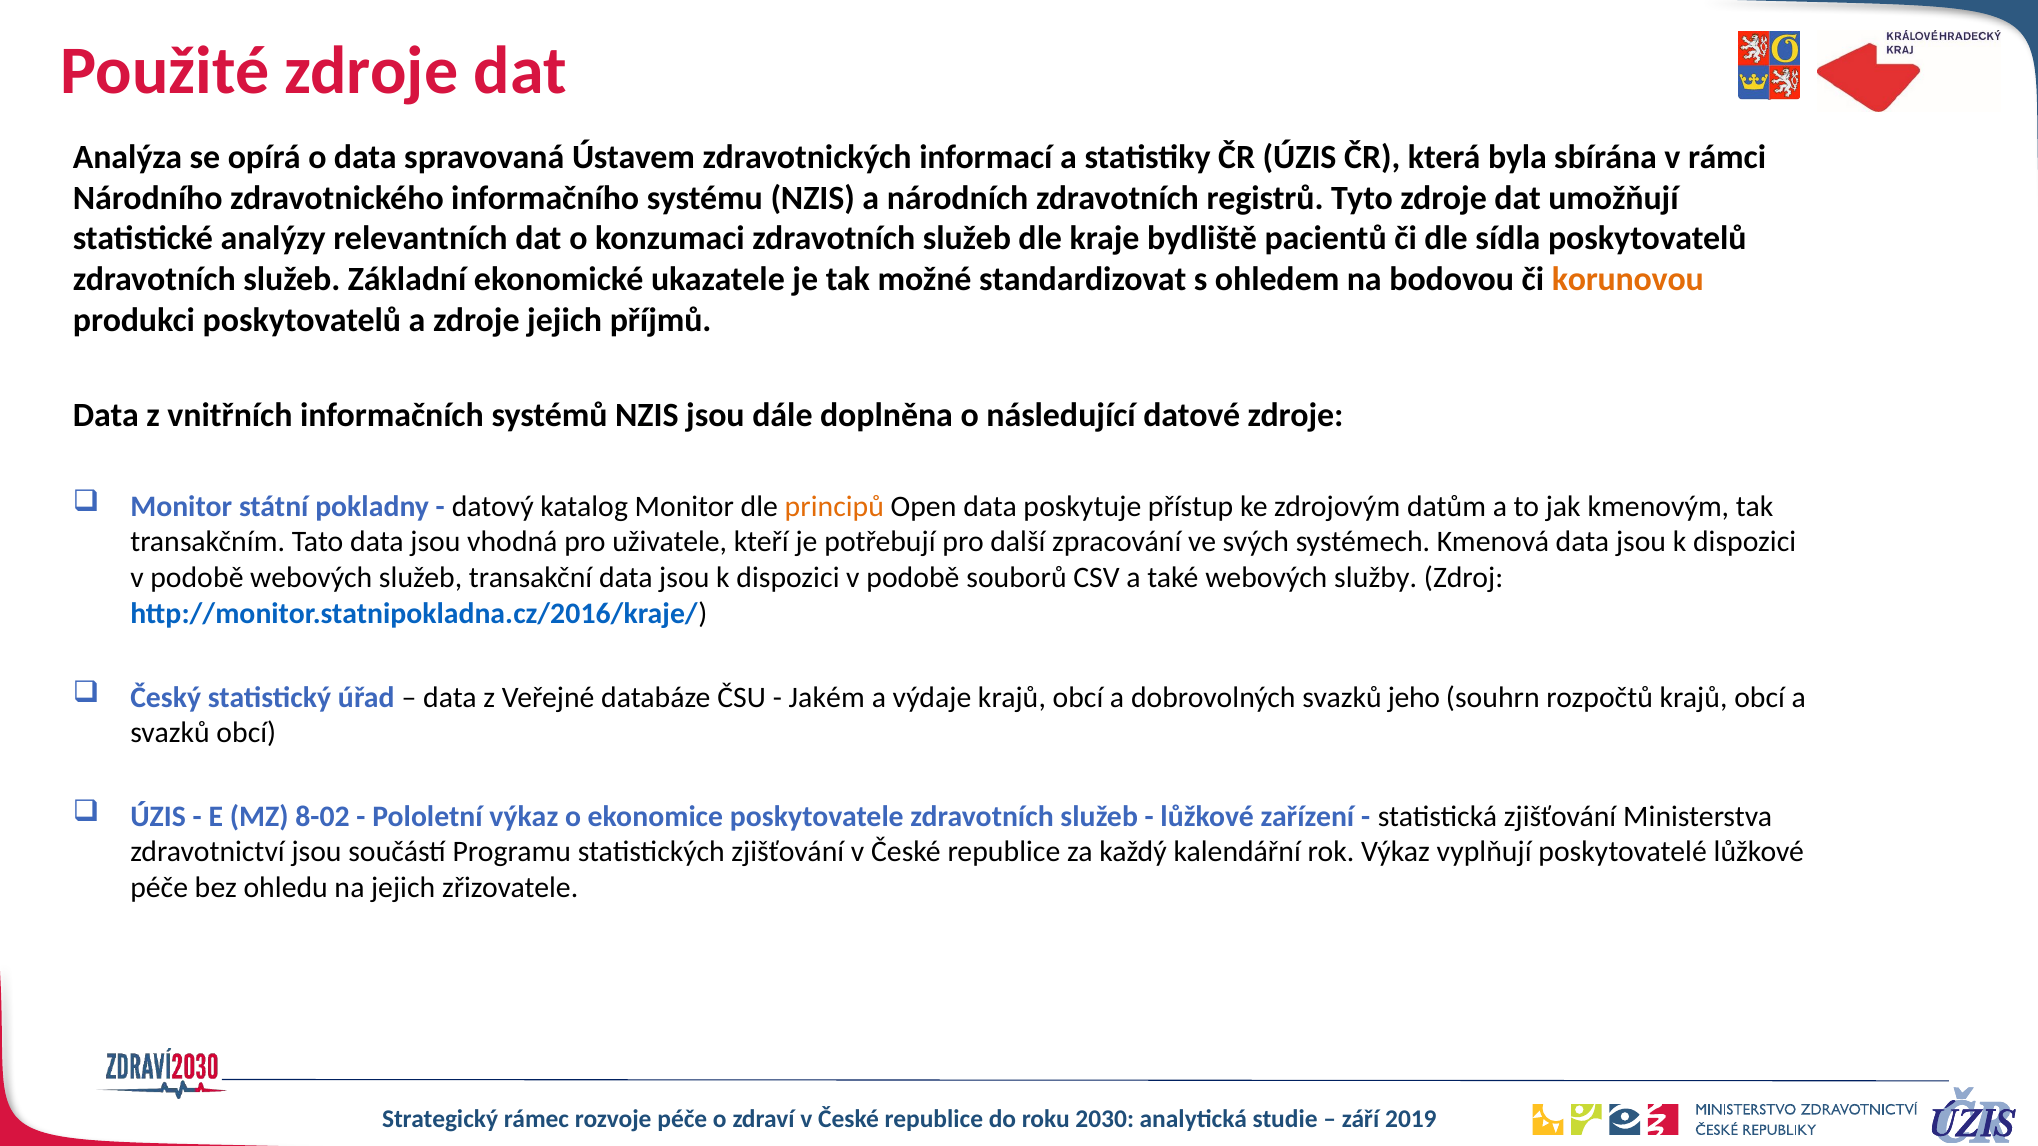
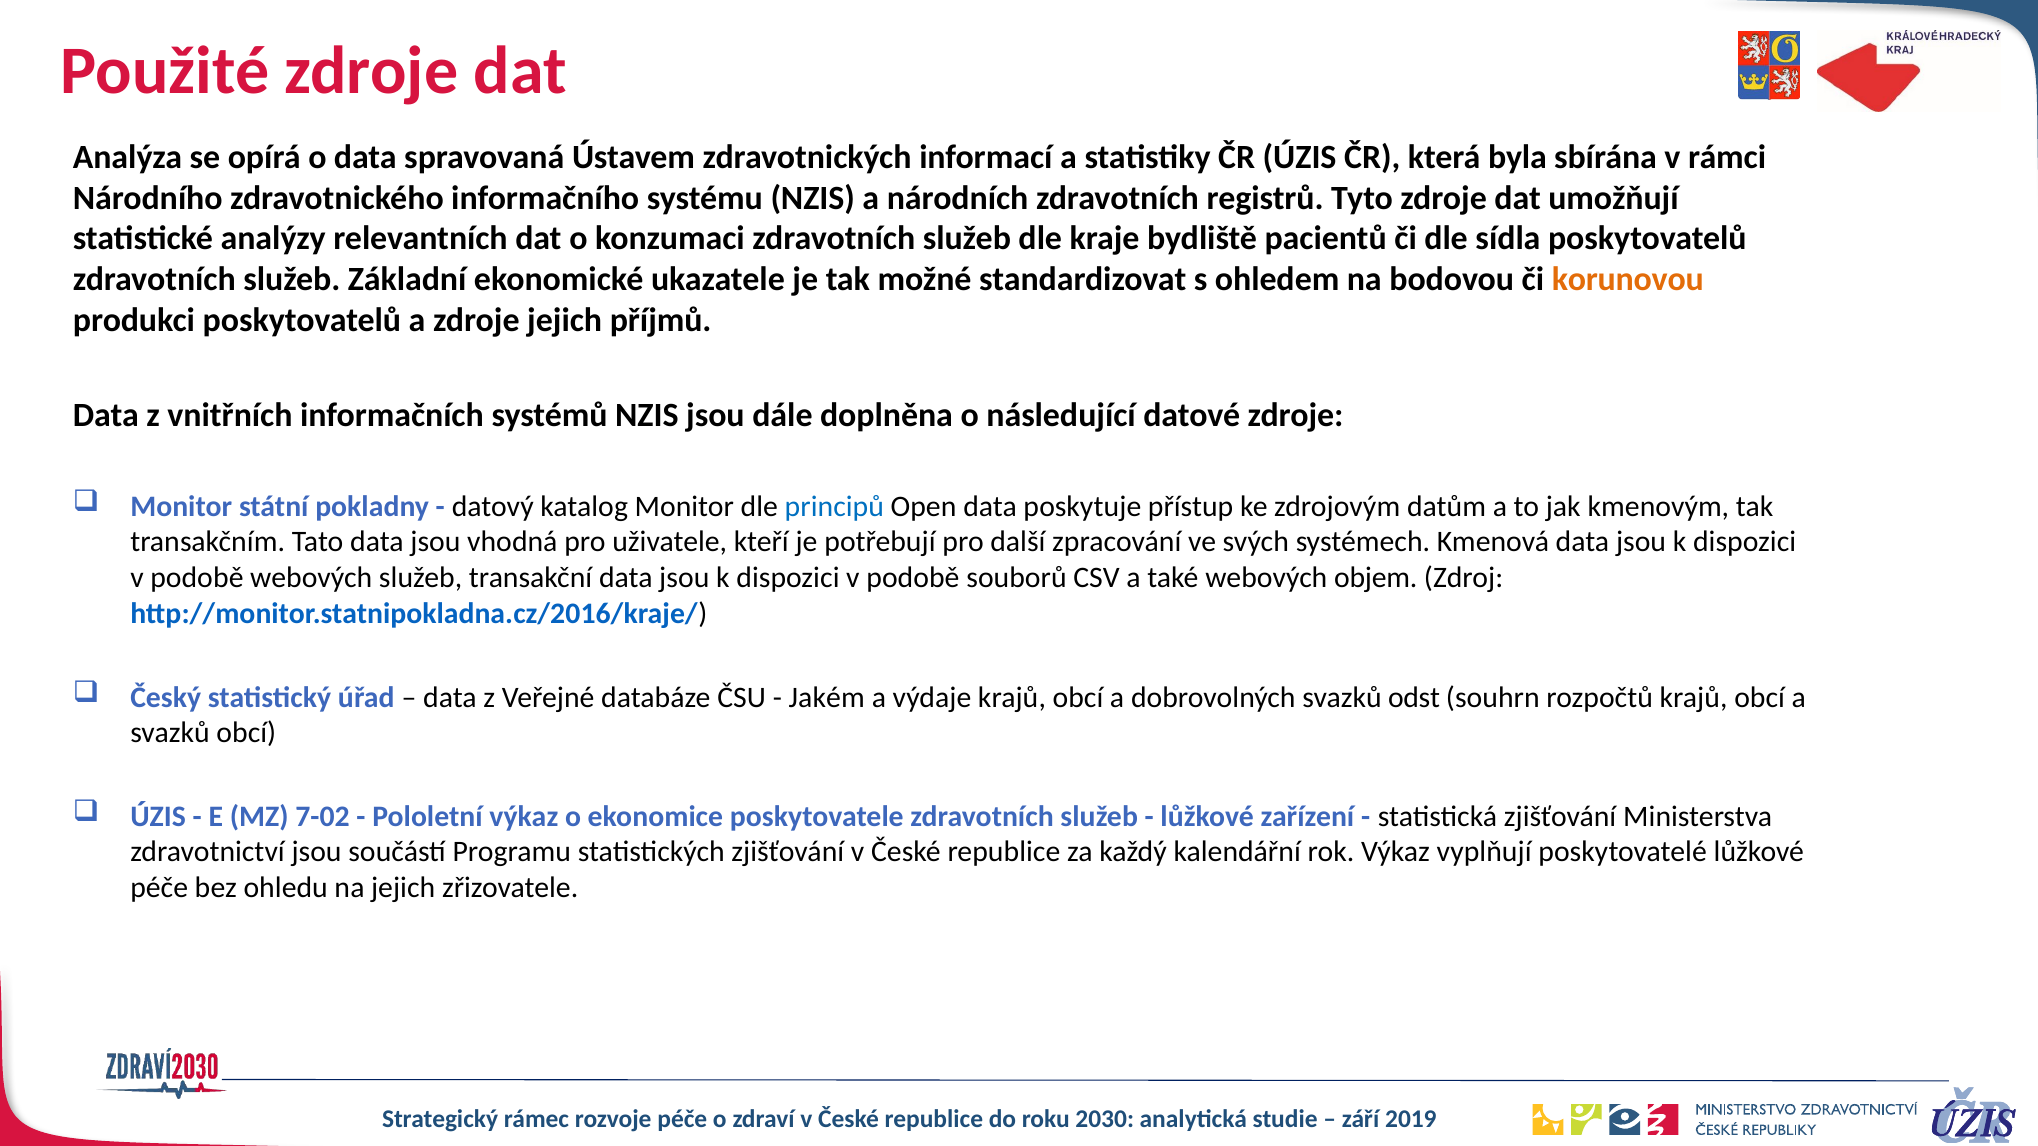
principů colour: orange -> blue
služby: služby -> objem
jeho: jeho -> odst
8-02: 8-02 -> 7-02
